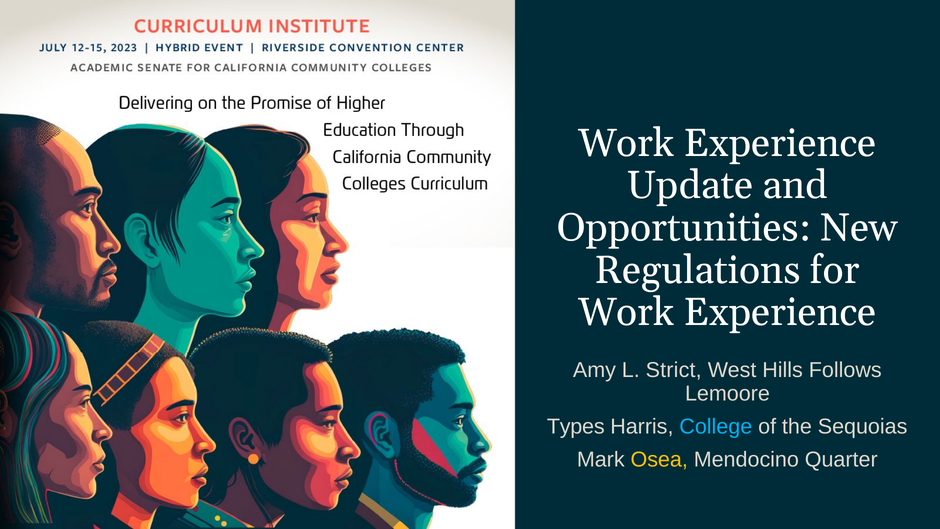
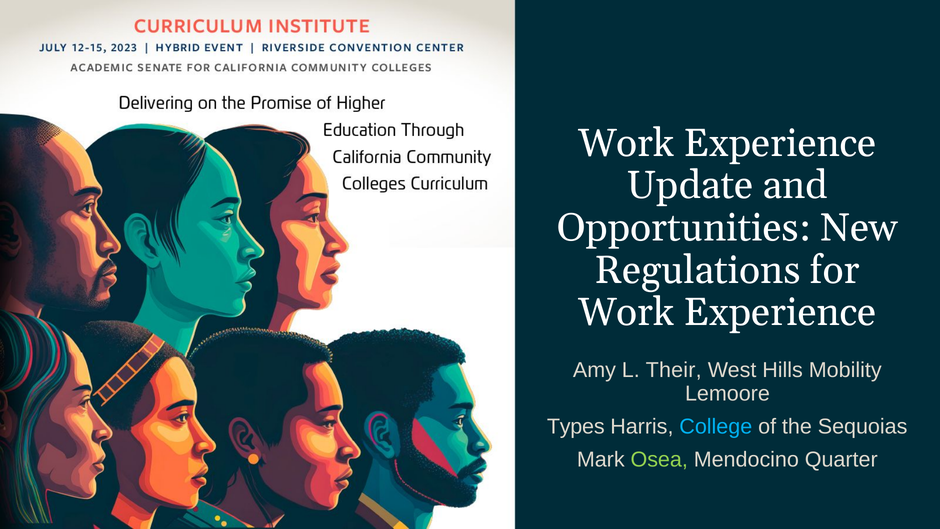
Strict: Strict -> Their
Follows: Follows -> Mobility
Osea colour: yellow -> light green
